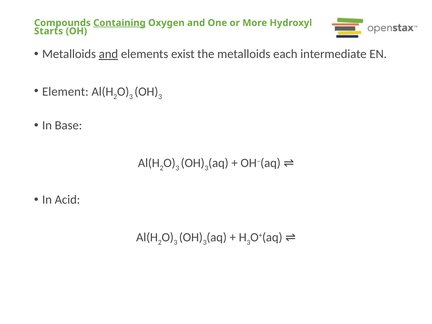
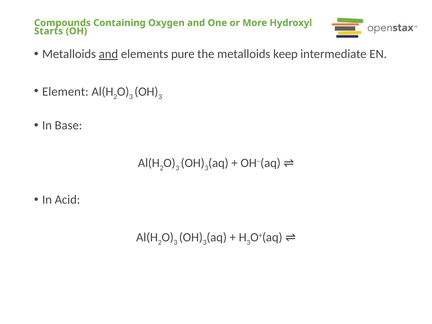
Containing underline: present -> none
exist: exist -> pure
each: each -> keep
